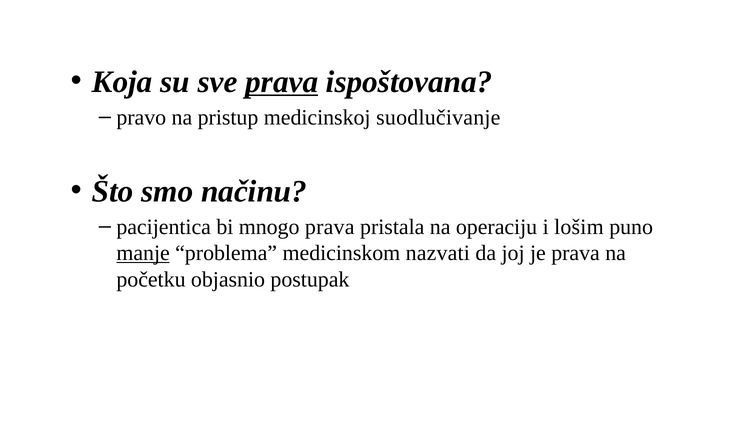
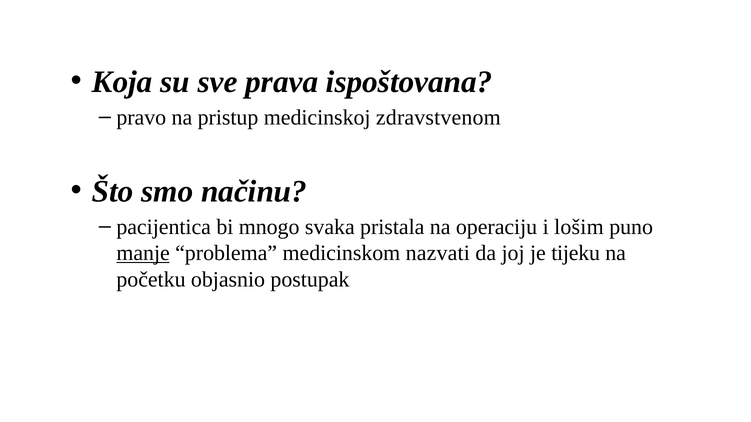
prava at (282, 82) underline: present -> none
suodlučivanje: suodlučivanje -> zdravstvenom
mnogo prava: prava -> svaka
je prava: prava -> tijeku
